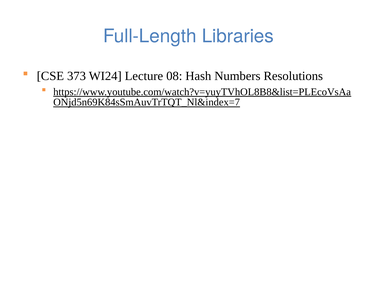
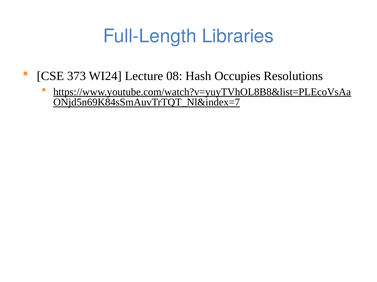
Numbers: Numbers -> Occupies
